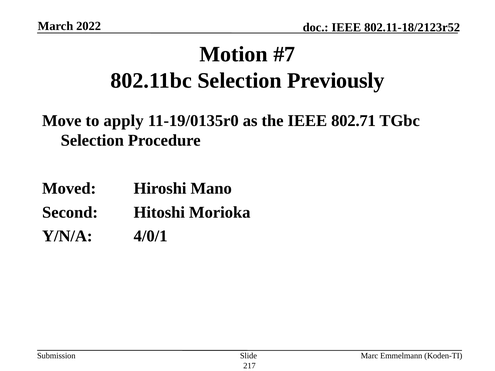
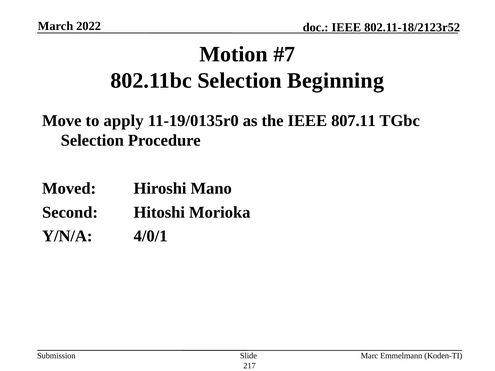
Previously: Previously -> Beginning
802.71: 802.71 -> 807.11
